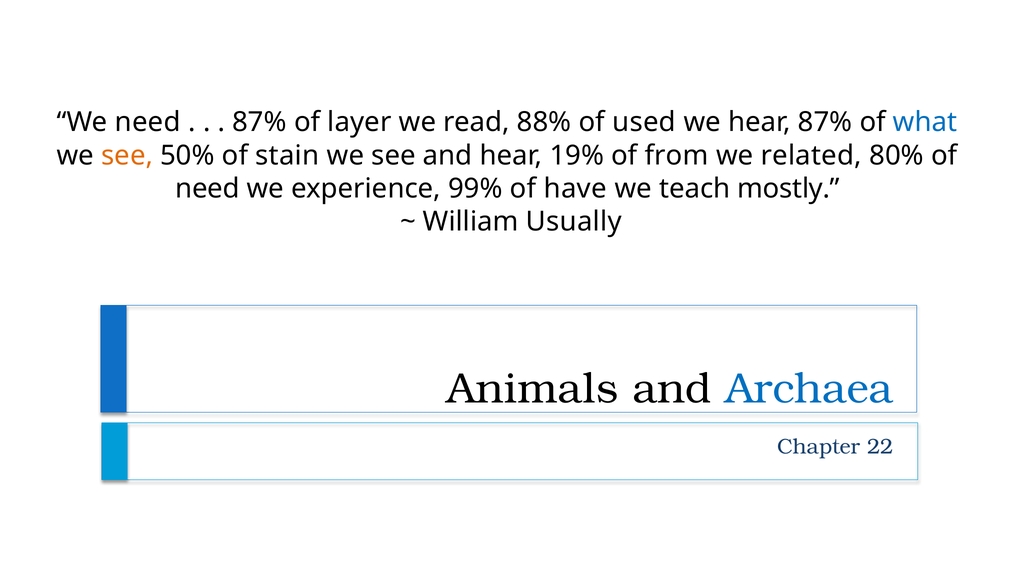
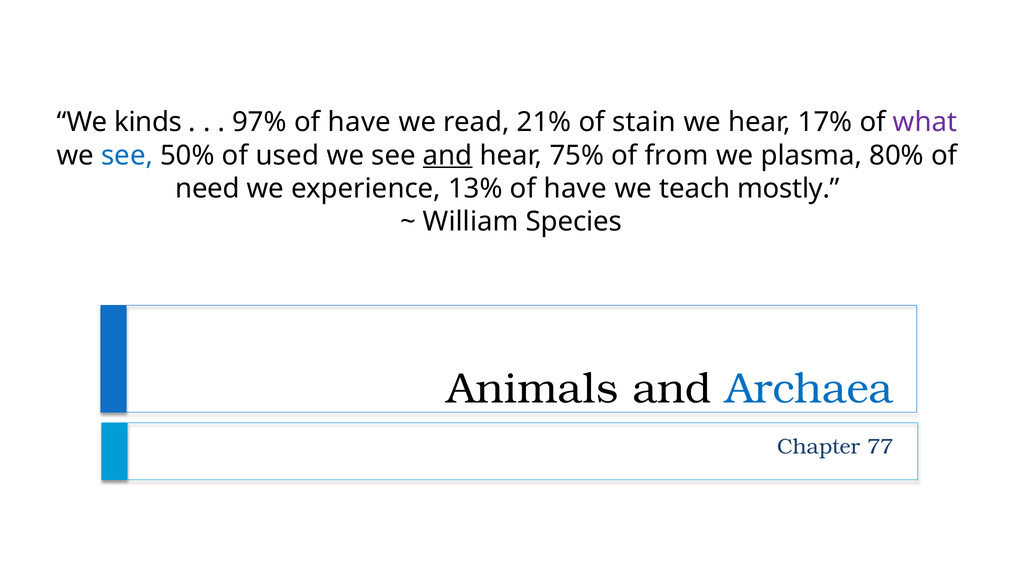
We need: need -> kinds
87% at (259, 122): 87% -> 97%
layer at (359, 122): layer -> have
88%: 88% -> 21%
used: used -> stain
hear 87%: 87% -> 17%
what colour: blue -> purple
see at (127, 155) colour: orange -> blue
stain: stain -> used
and at (448, 155) underline: none -> present
19%: 19% -> 75%
related: related -> plasma
99%: 99% -> 13%
Usually: Usually -> Species
22: 22 -> 77
